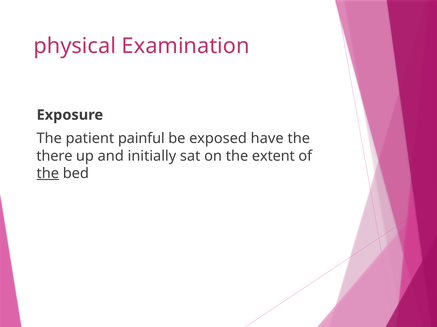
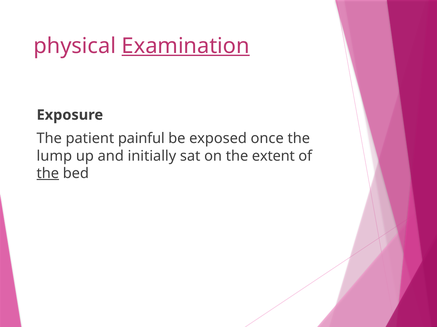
Examination underline: none -> present
have: have -> once
there: there -> lump
